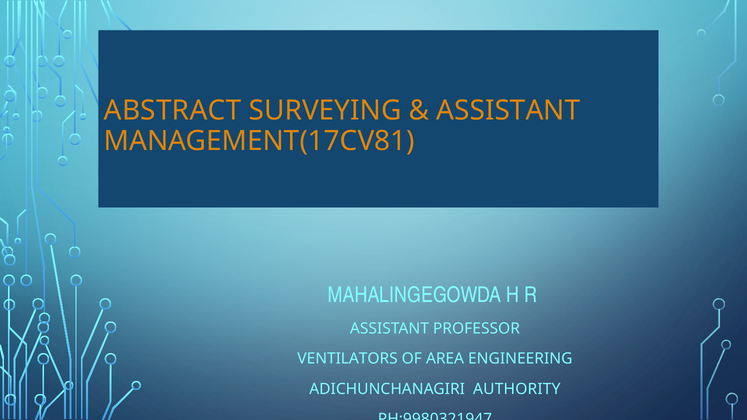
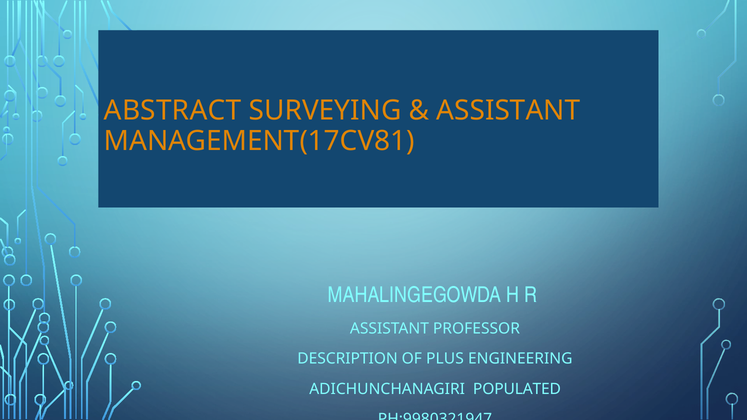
VENTILATORS: VENTILATORS -> DESCRIPTION
AREA: AREA -> PLUS
AUTHORITY: AUTHORITY -> POPULATED
